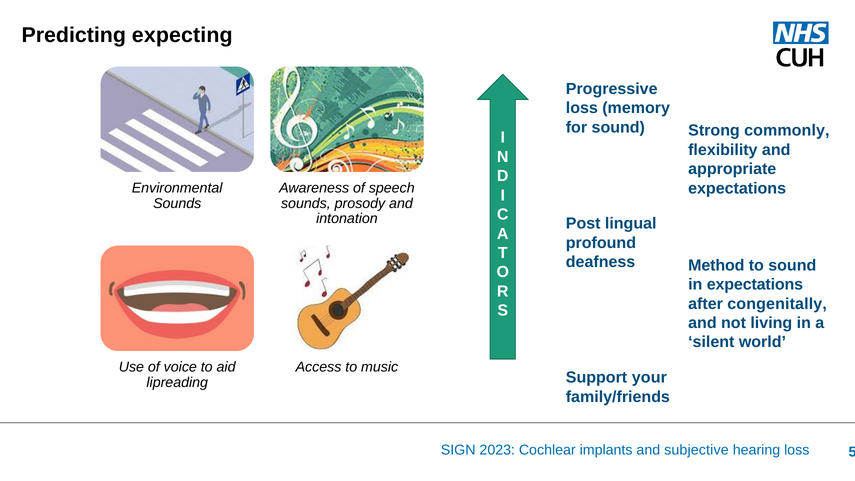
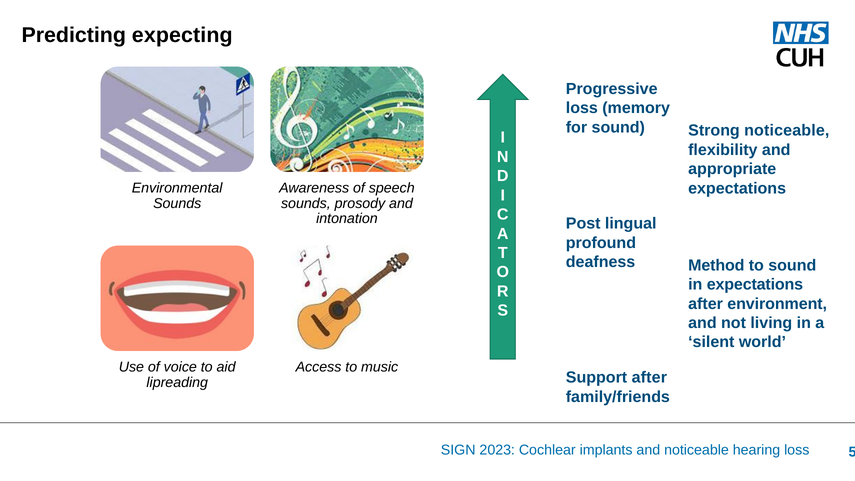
Strong commonly: commonly -> noticeable
congenitally: congenitally -> environment
Support your: your -> after
and subjective: subjective -> noticeable
